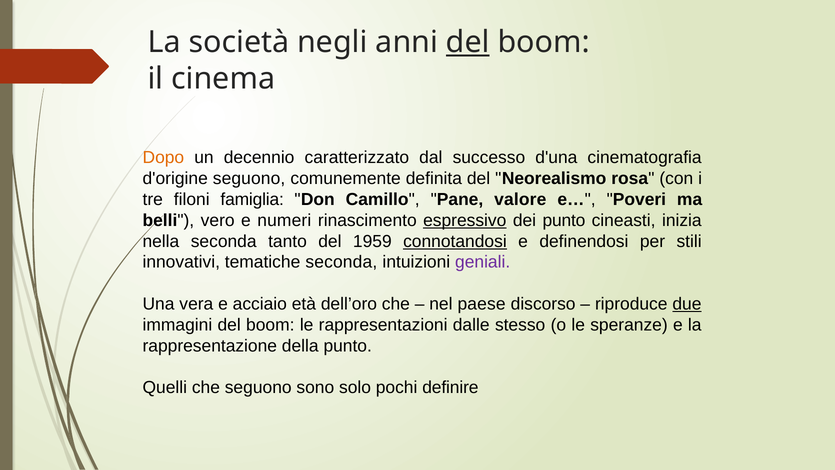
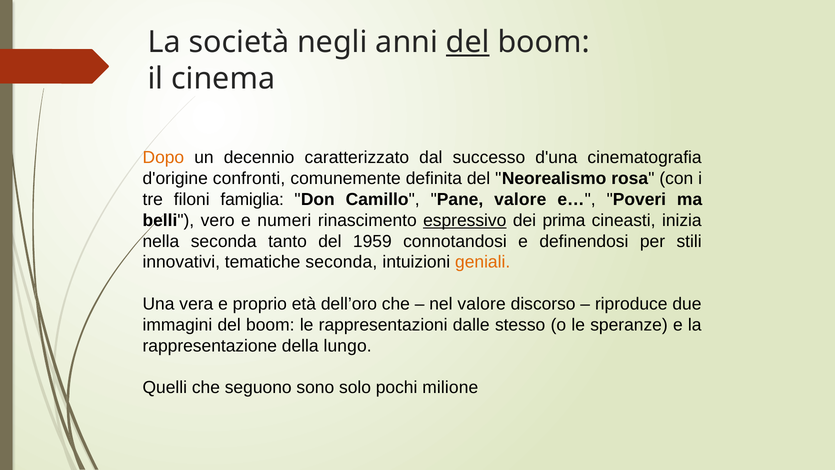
d'origine seguono: seguono -> confronti
dei punto: punto -> prima
connotandosi underline: present -> none
geniali colour: purple -> orange
acciaio: acciaio -> proprio
nel paese: paese -> valore
due underline: present -> none
della punto: punto -> lungo
definire: definire -> milione
